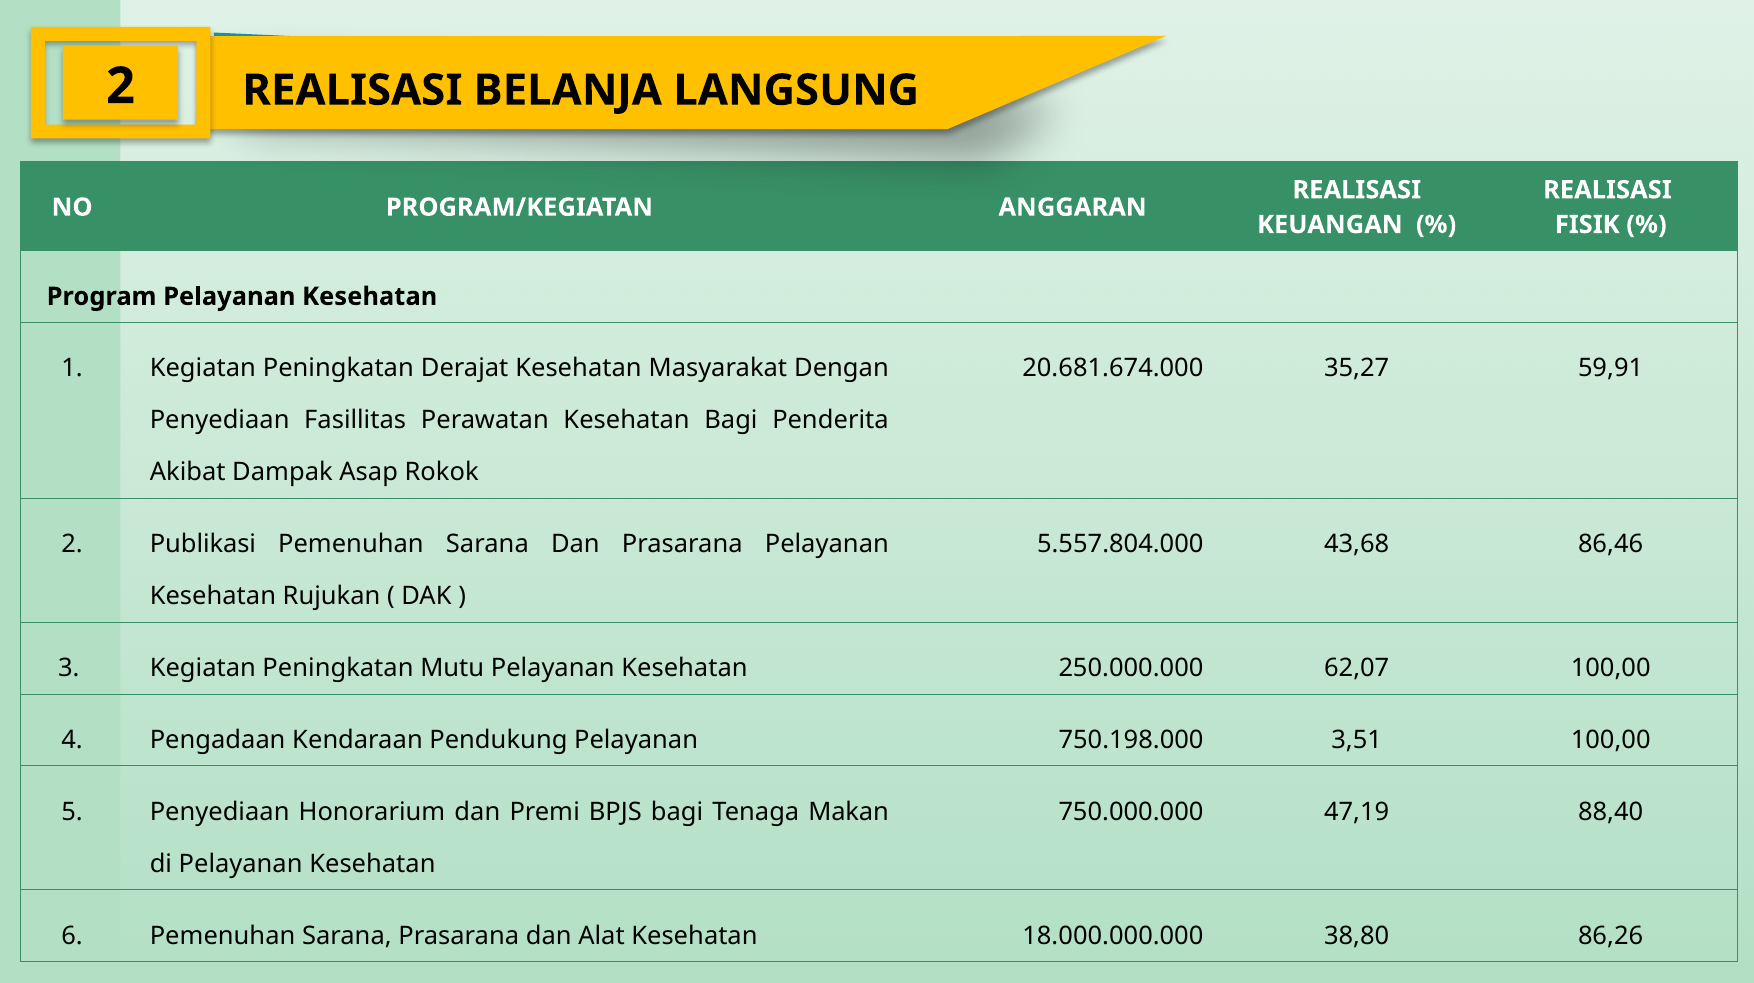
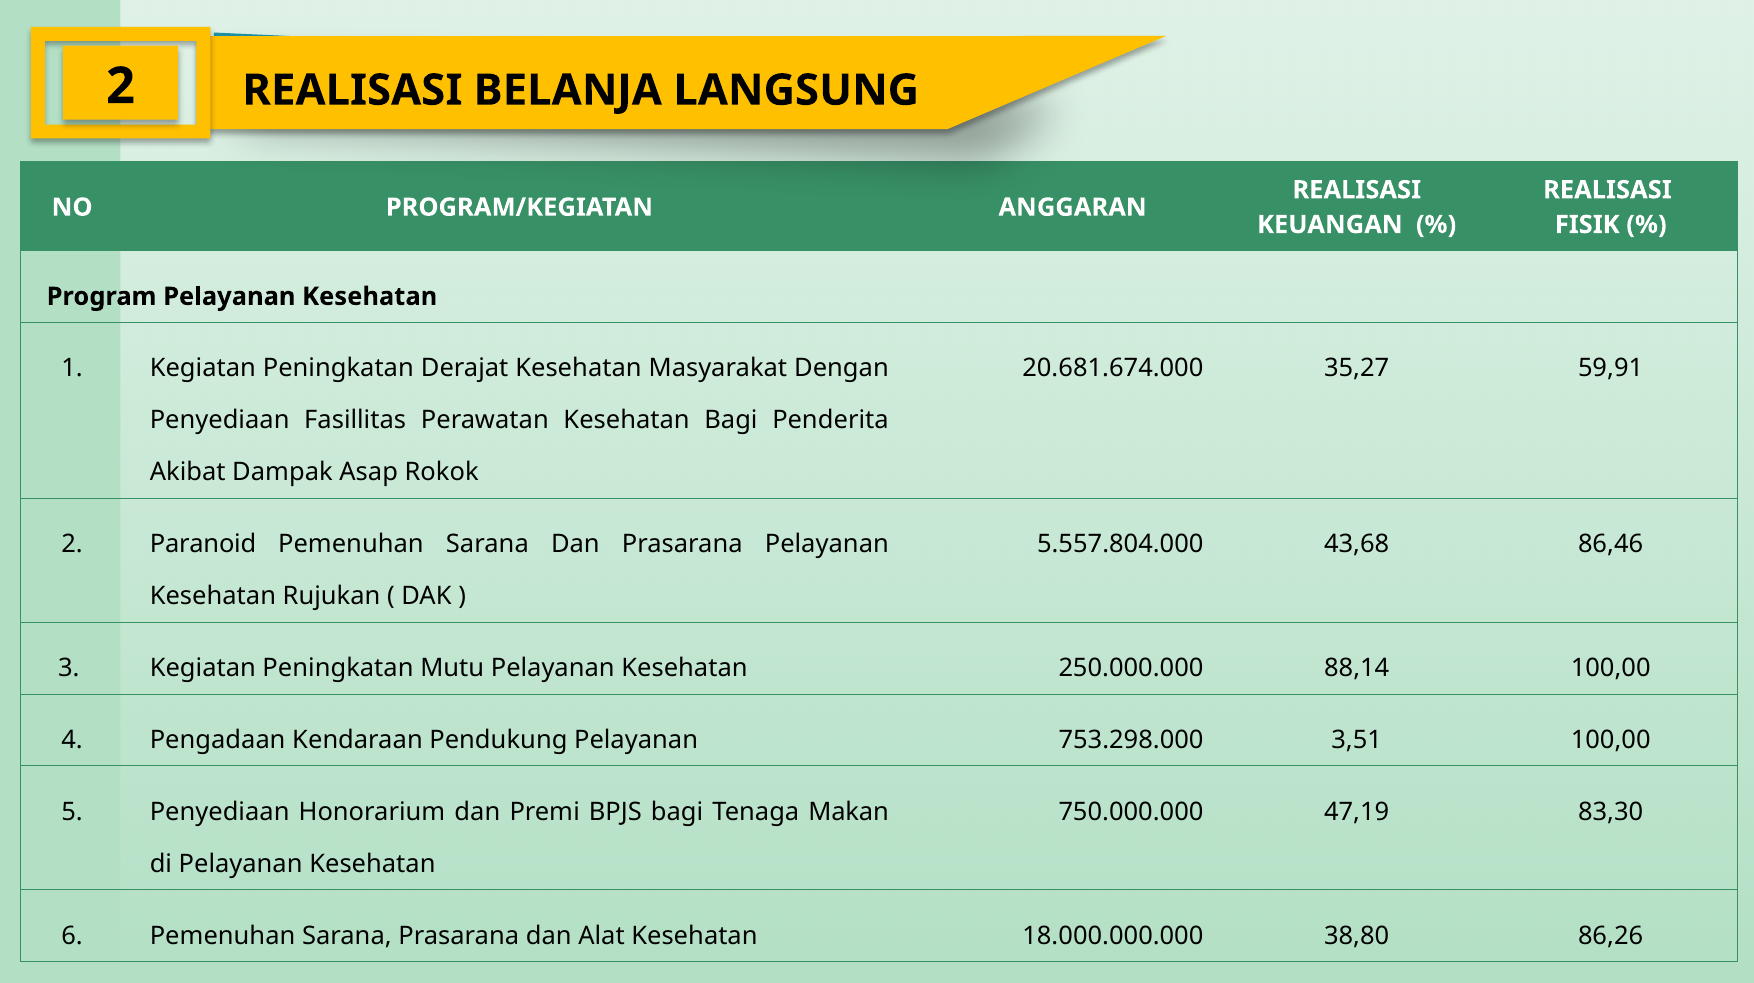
Publikasi: Publikasi -> Paranoid
62,07: 62,07 -> 88,14
750.198.000: 750.198.000 -> 753.298.000
88,40: 88,40 -> 83,30
